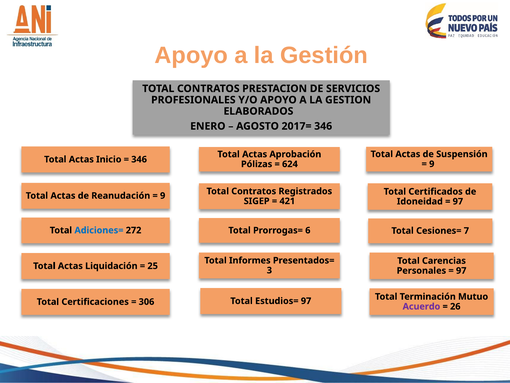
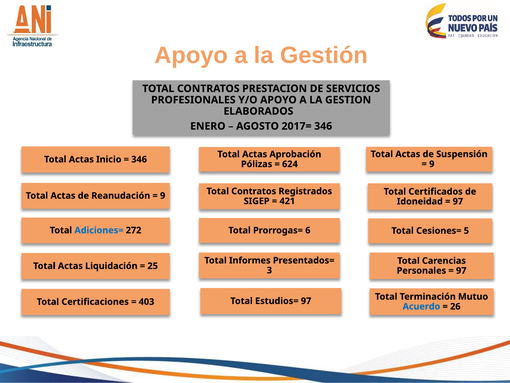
7: 7 -> 5
306: 306 -> 403
Acuerdo colour: purple -> blue
